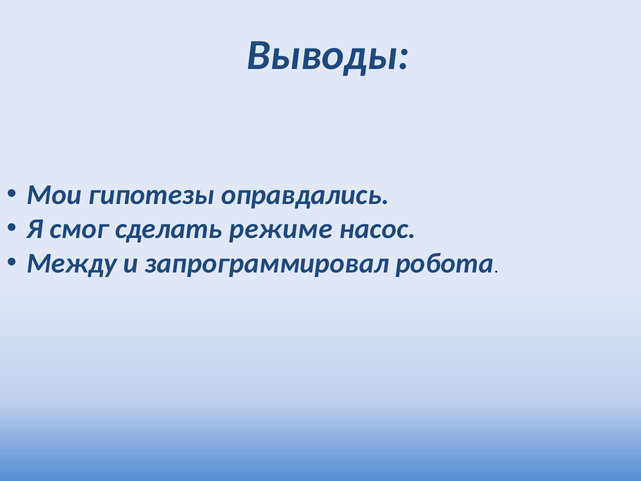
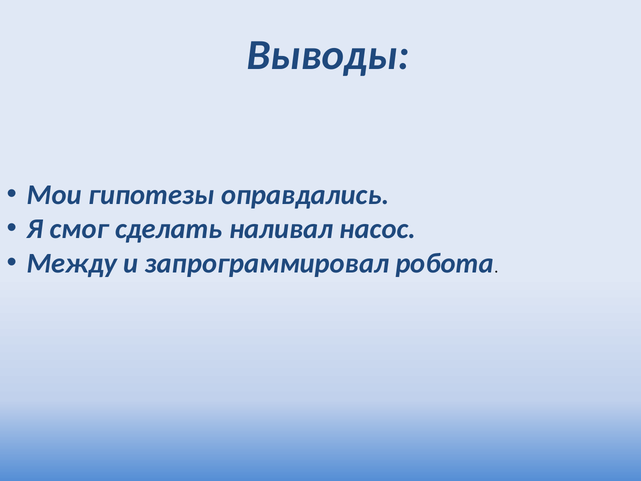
режиме: режиме -> наливал
